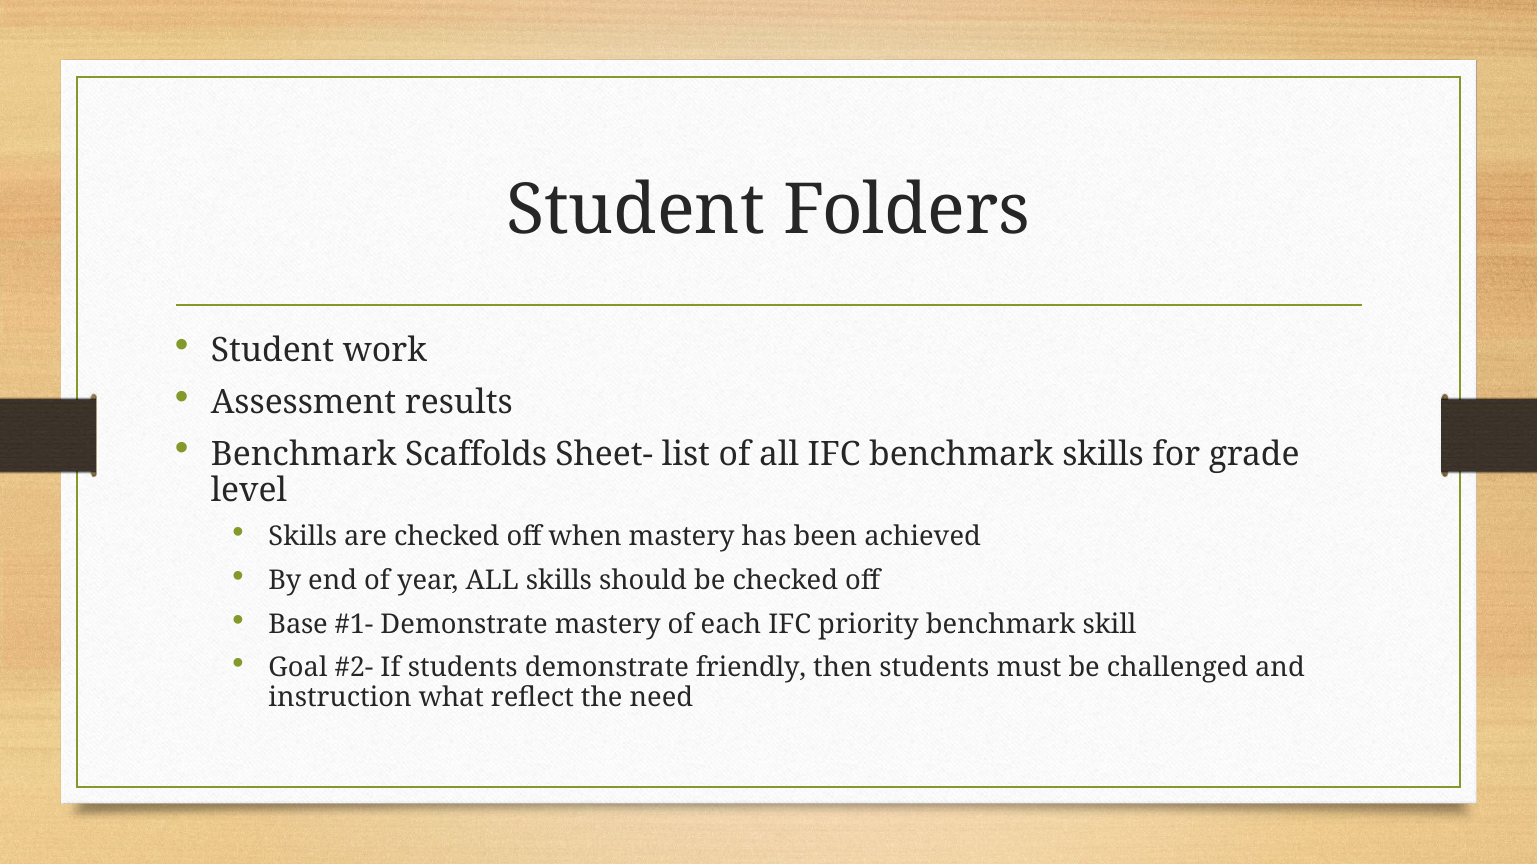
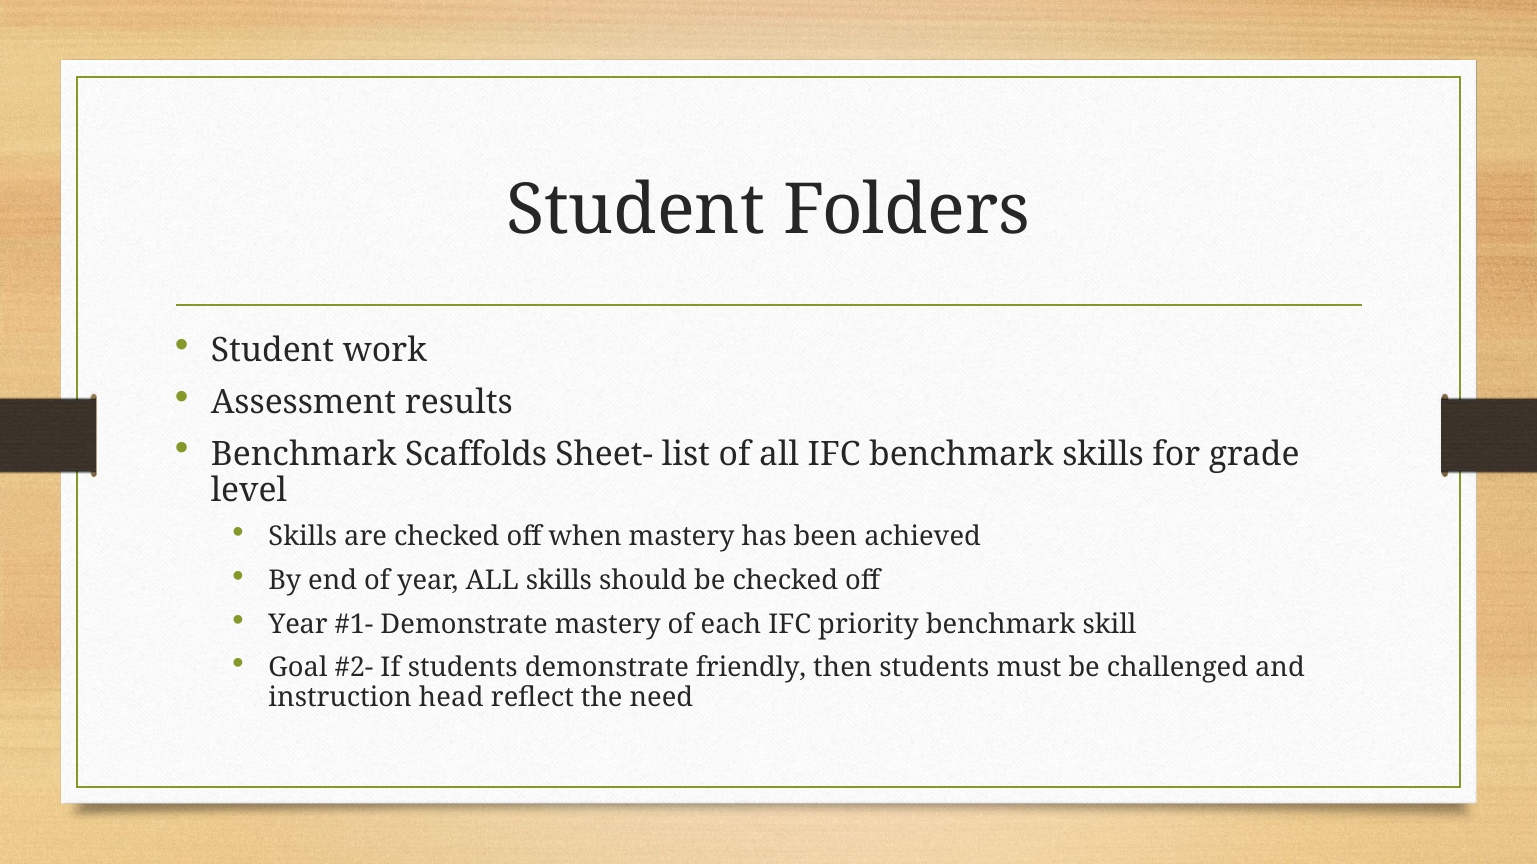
Base at (298, 624): Base -> Year
what: what -> head
